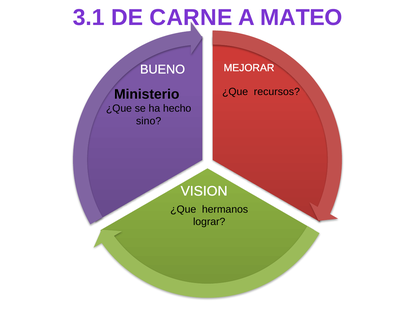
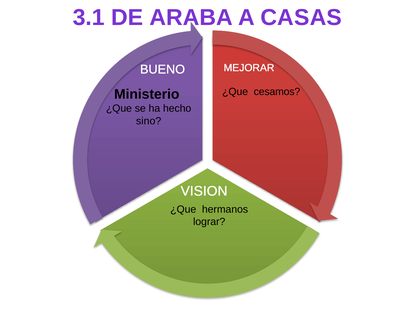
CARNE: CARNE -> ARABA
MATEO: MATEO -> CASAS
recursos: recursos -> cesamos
